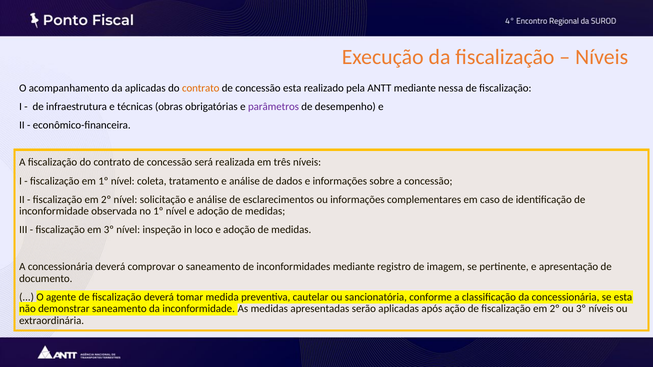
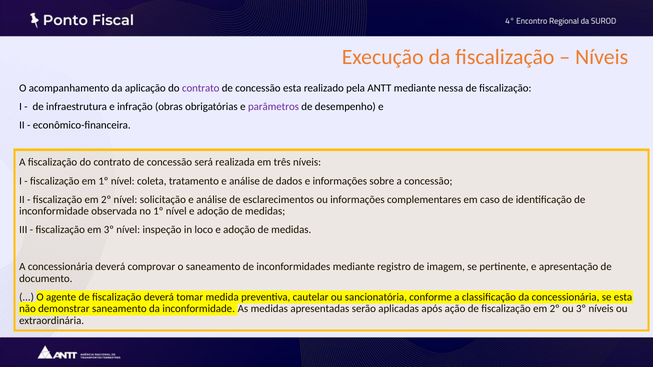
da aplicadas: aplicadas -> aplicação
contrato at (201, 88) colour: orange -> purple
técnicas: técnicas -> infração
